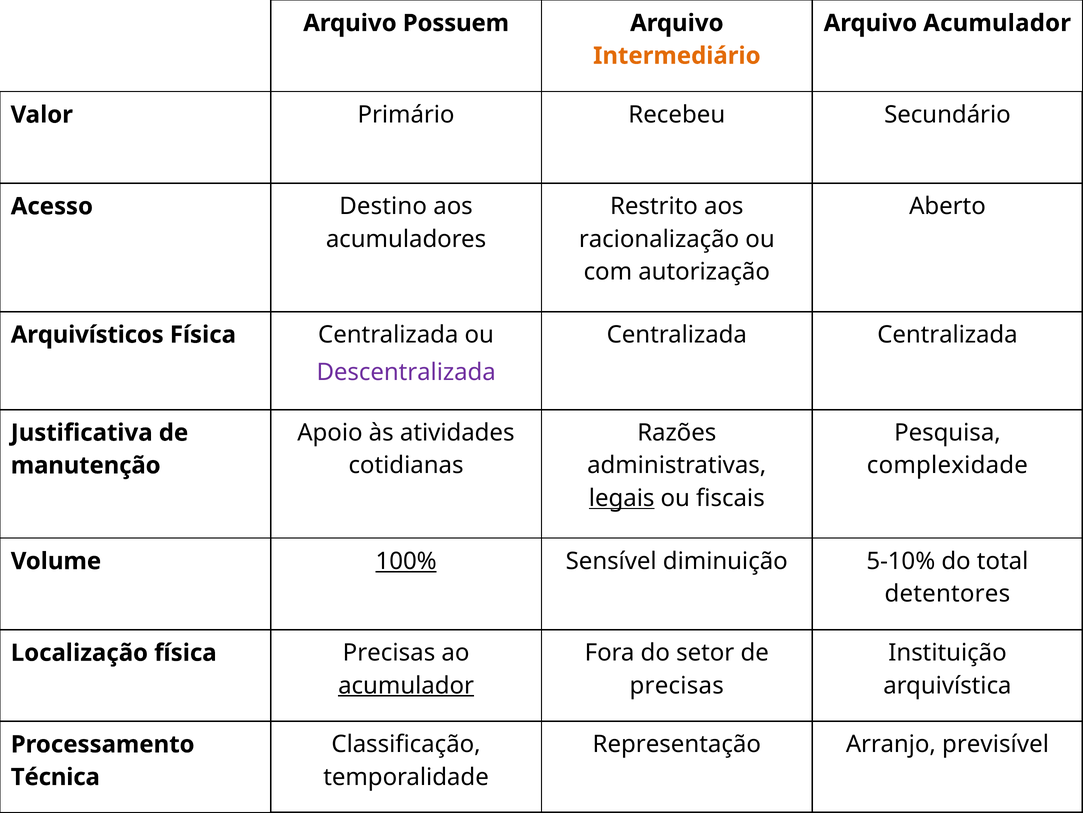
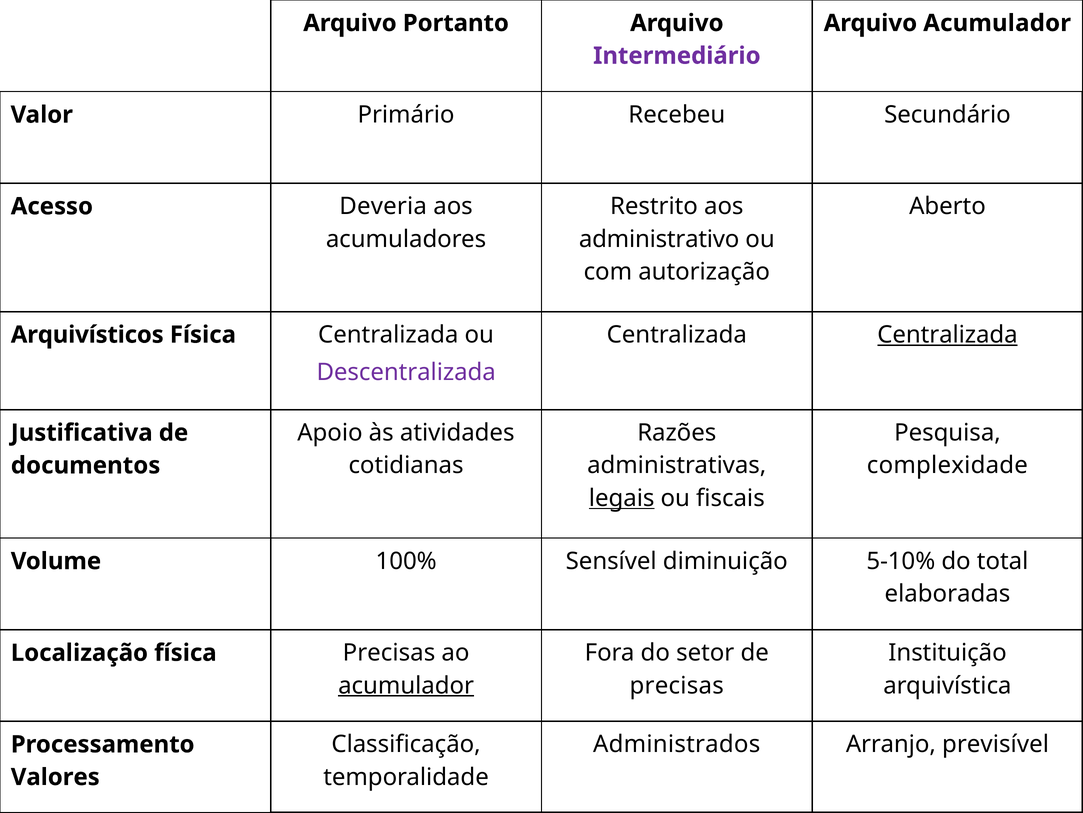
Possuem: Possuem -> Portanto
Intermediário colour: orange -> purple
Destino: Destino -> Deveria
racionalização: racionalização -> administrativo
Centralizada at (947, 334) underline: none -> present
manutenção: manutenção -> documentos
100% underline: present -> none
detentores: detentores -> elaboradas
Representação: Representação -> Administrados
Técnica: Técnica -> Valores
